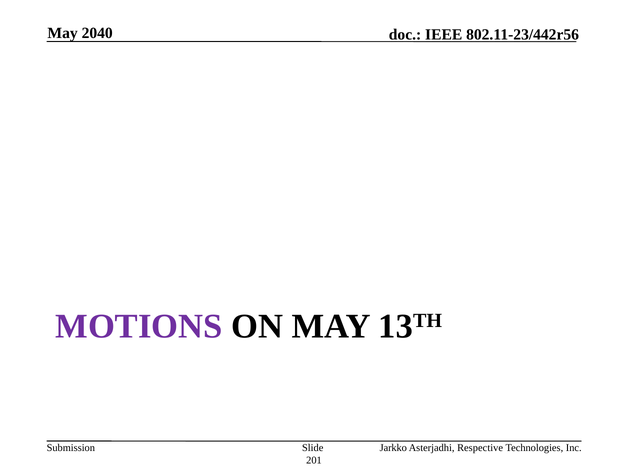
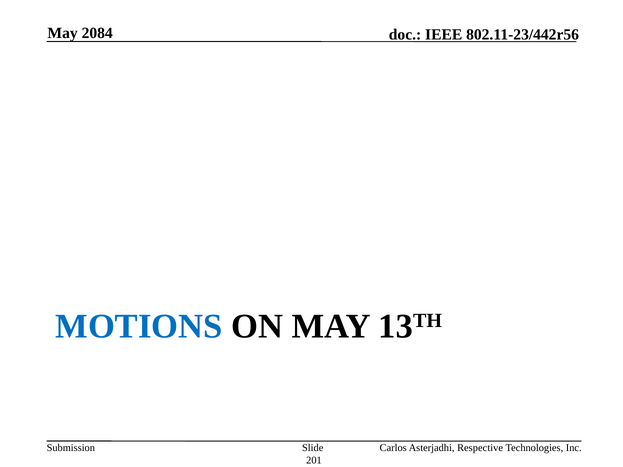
2040: 2040 -> 2084
MOTIONS colour: purple -> blue
Jarkko: Jarkko -> Carlos
